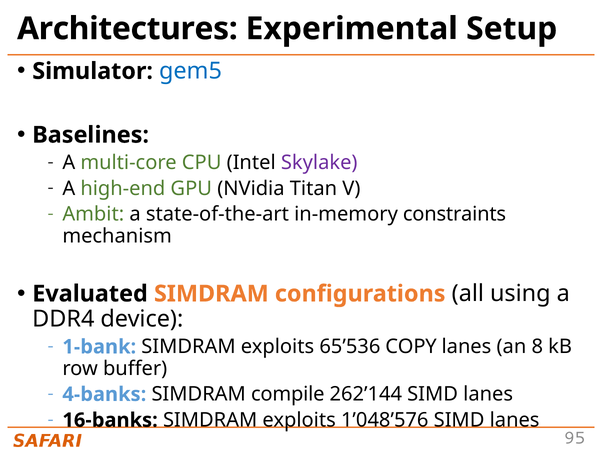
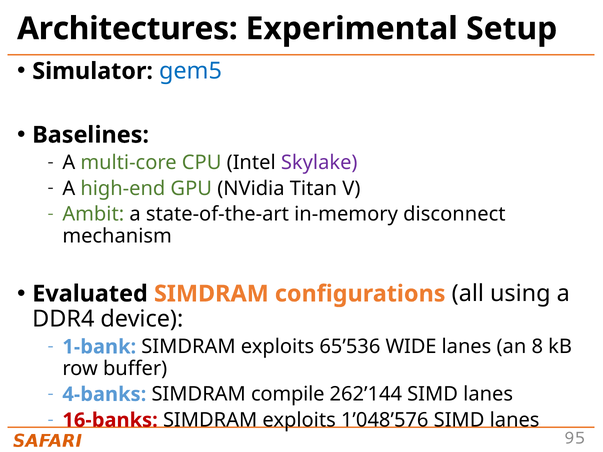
constraints: constraints -> disconnect
COPY: COPY -> WIDE
16-banks colour: black -> red
